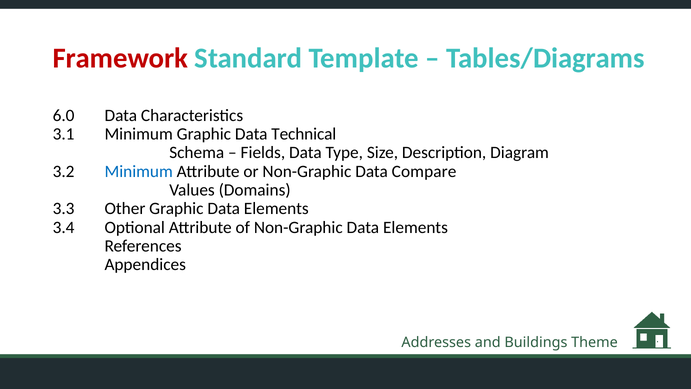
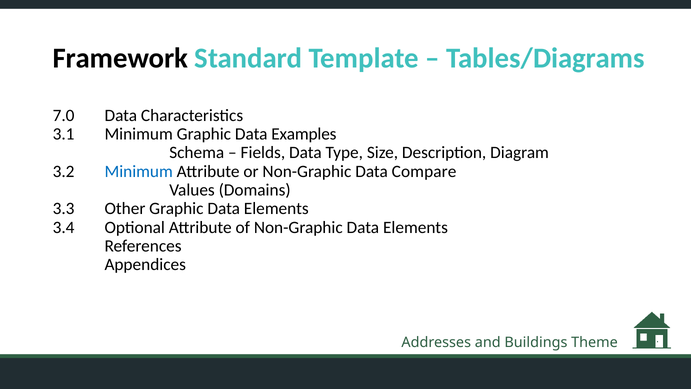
Framework colour: red -> black
6.0: 6.0 -> 7.0
Technical: Technical -> Examples
